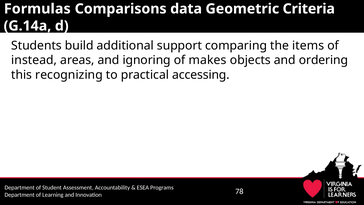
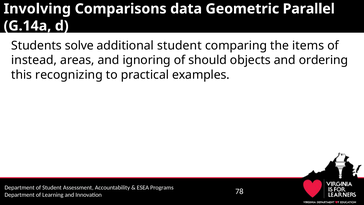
Formulas: Formulas -> Involving
Criteria: Criteria -> Parallel
build: build -> solve
additional support: support -> student
makes: makes -> should
accessing: accessing -> examples
